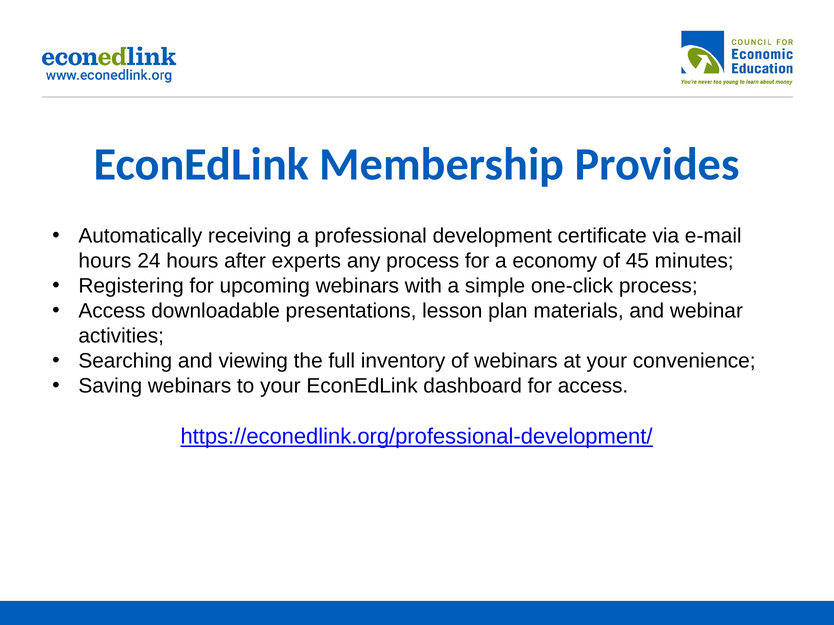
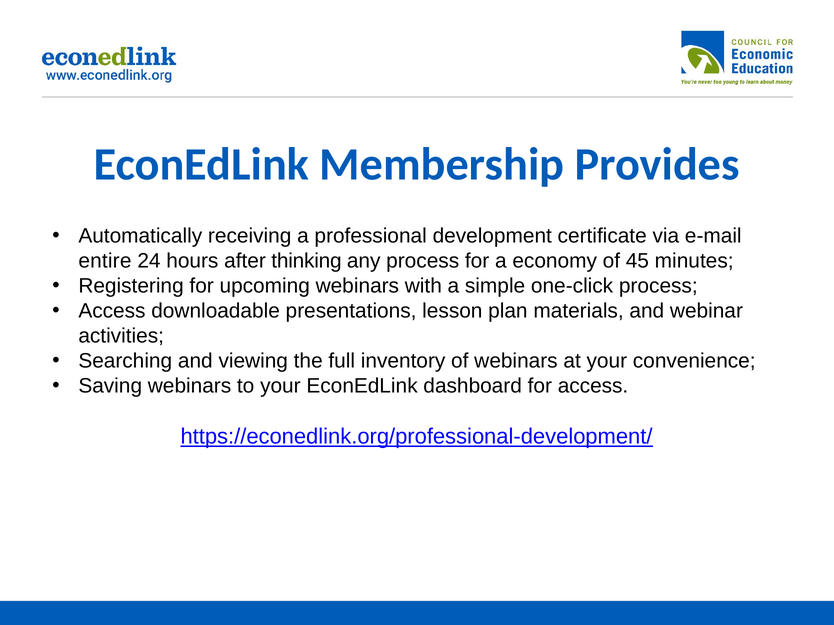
hours at (105, 261): hours -> entire
experts: experts -> thinking
